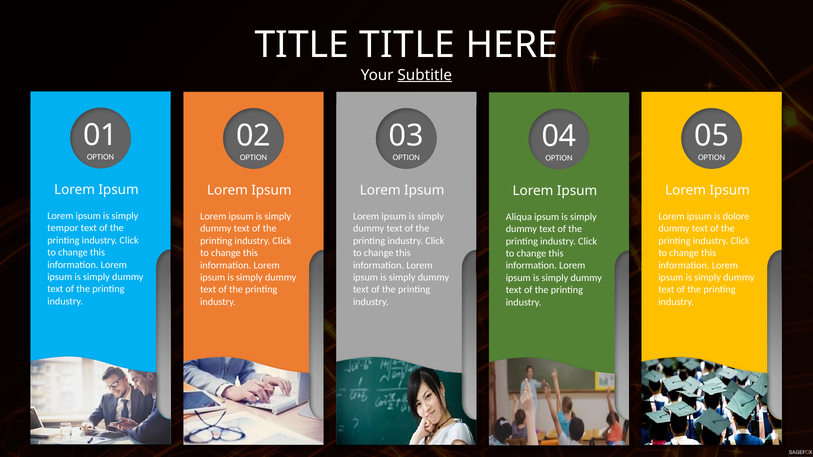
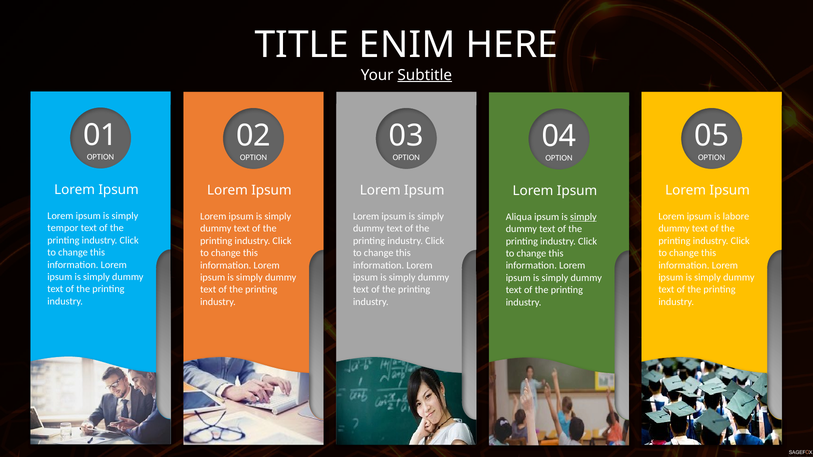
TITLE TITLE: TITLE -> ENIM
dolore: dolore -> labore
simply at (583, 217) underline: none -> present
